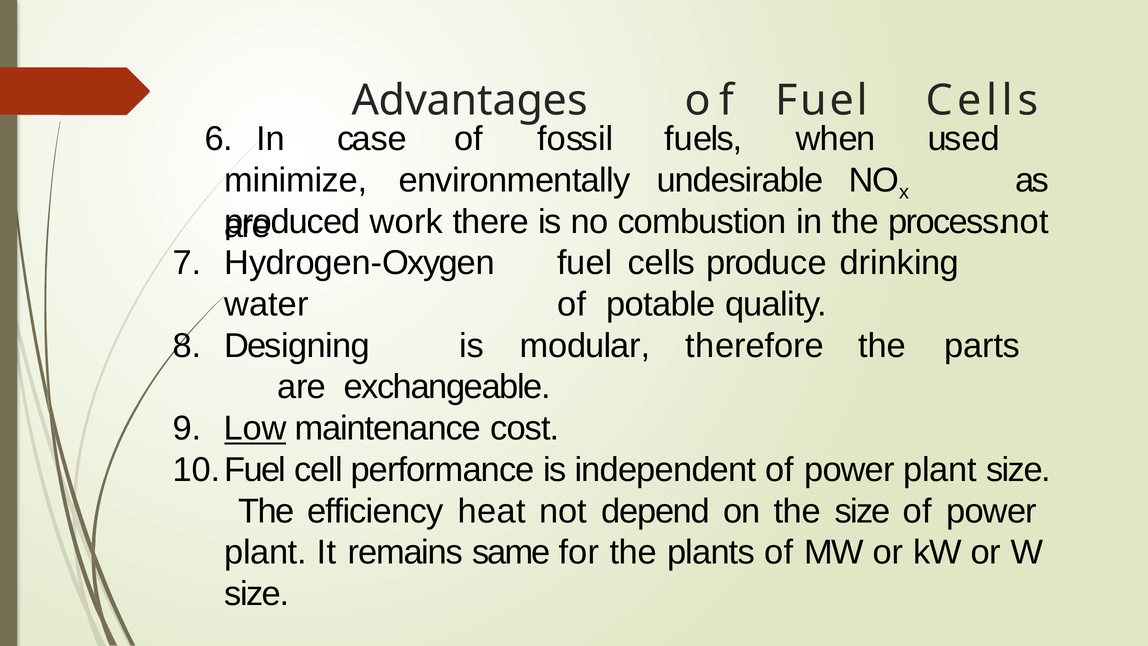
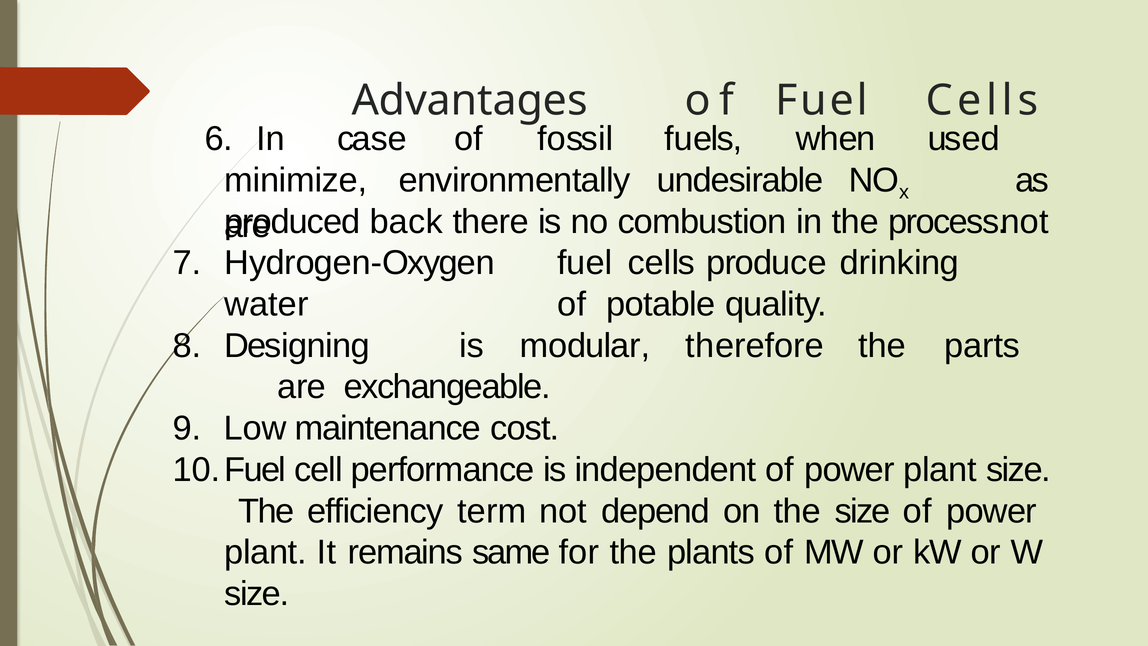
work: work -> back
Low underline: present -> none
heat: heat -> term
